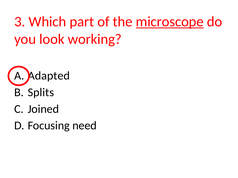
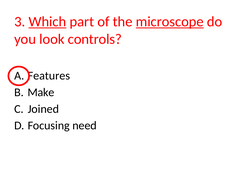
Which underline: none -> present
working: working -> controls
Adapted: Adapted -> Features
Splits: Splits -> Make
